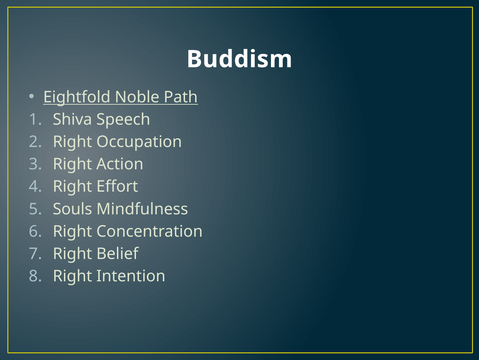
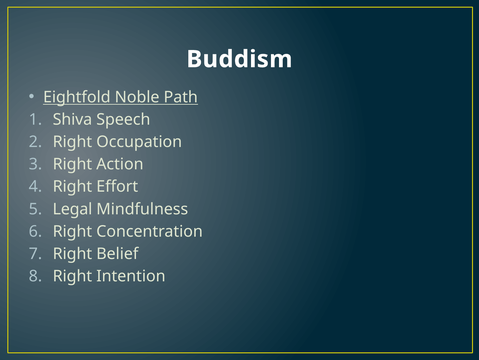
Souls: Souls -> Legal
